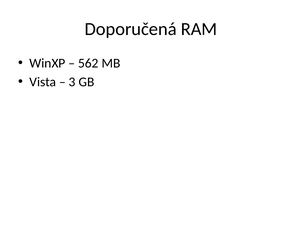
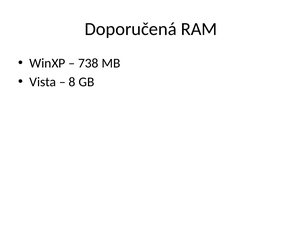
562: 562 -> 738
3: 3 -> 8
